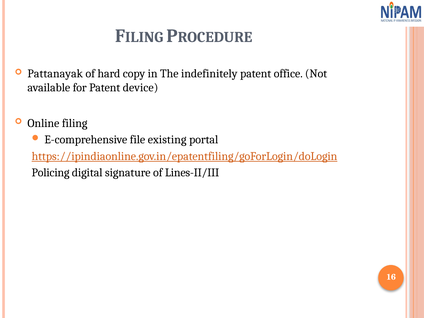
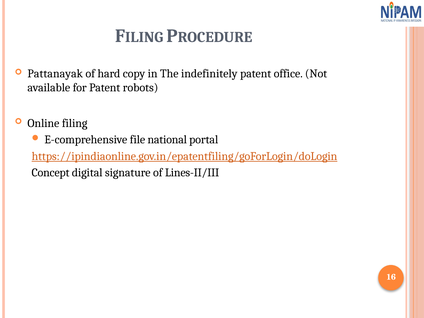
device: device -> robots
existing: existing -> national
Policing: Policing -> Concept
